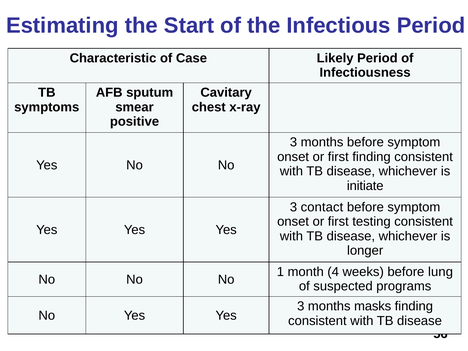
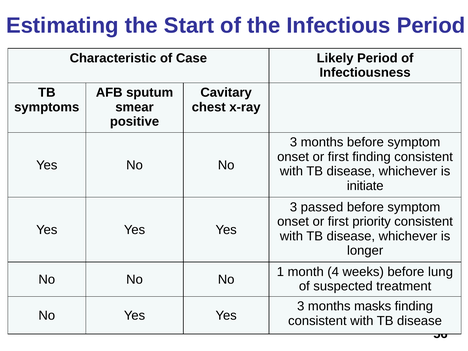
contact: contact -> passed
testing: testing -> priority
programs: programs -> treatment
